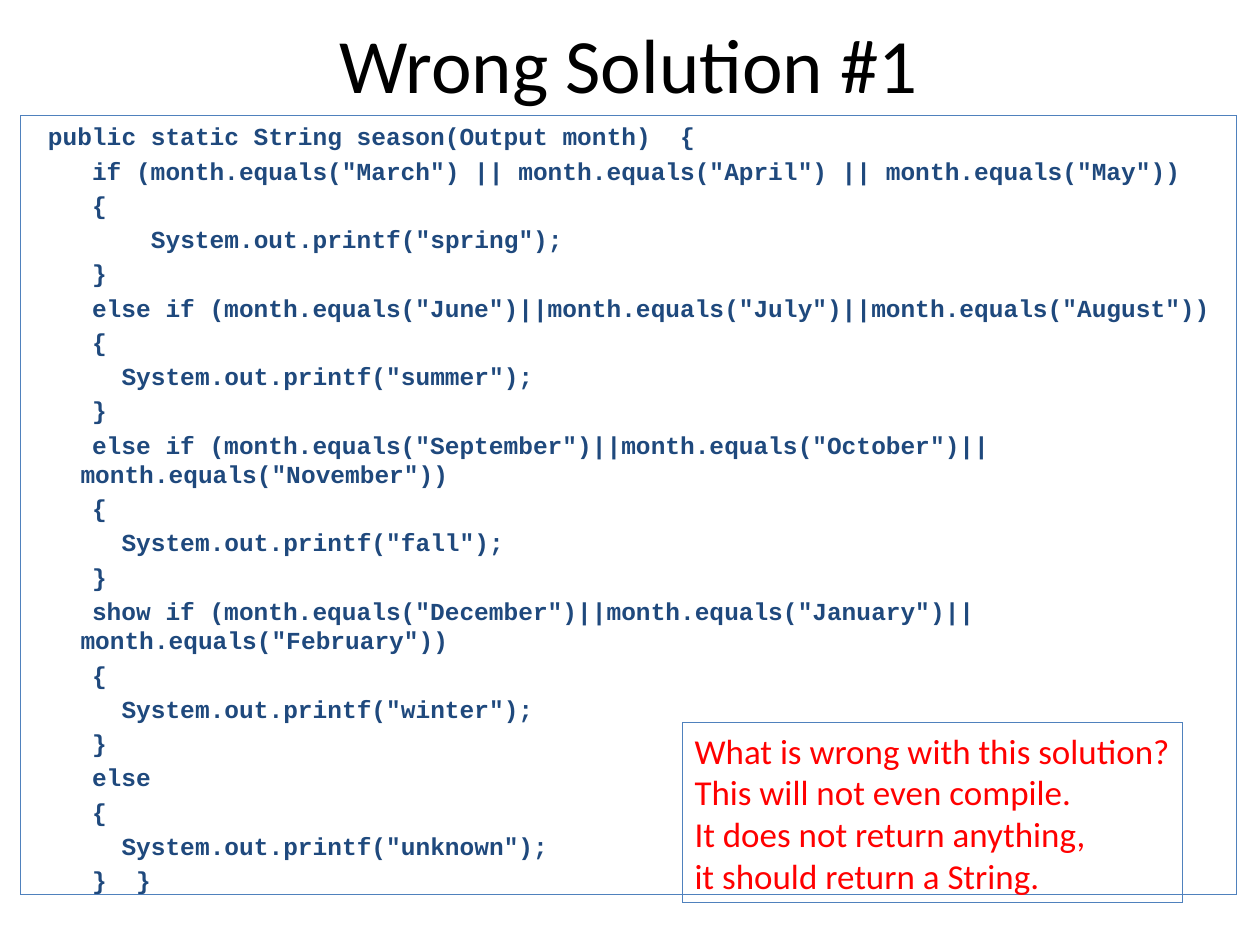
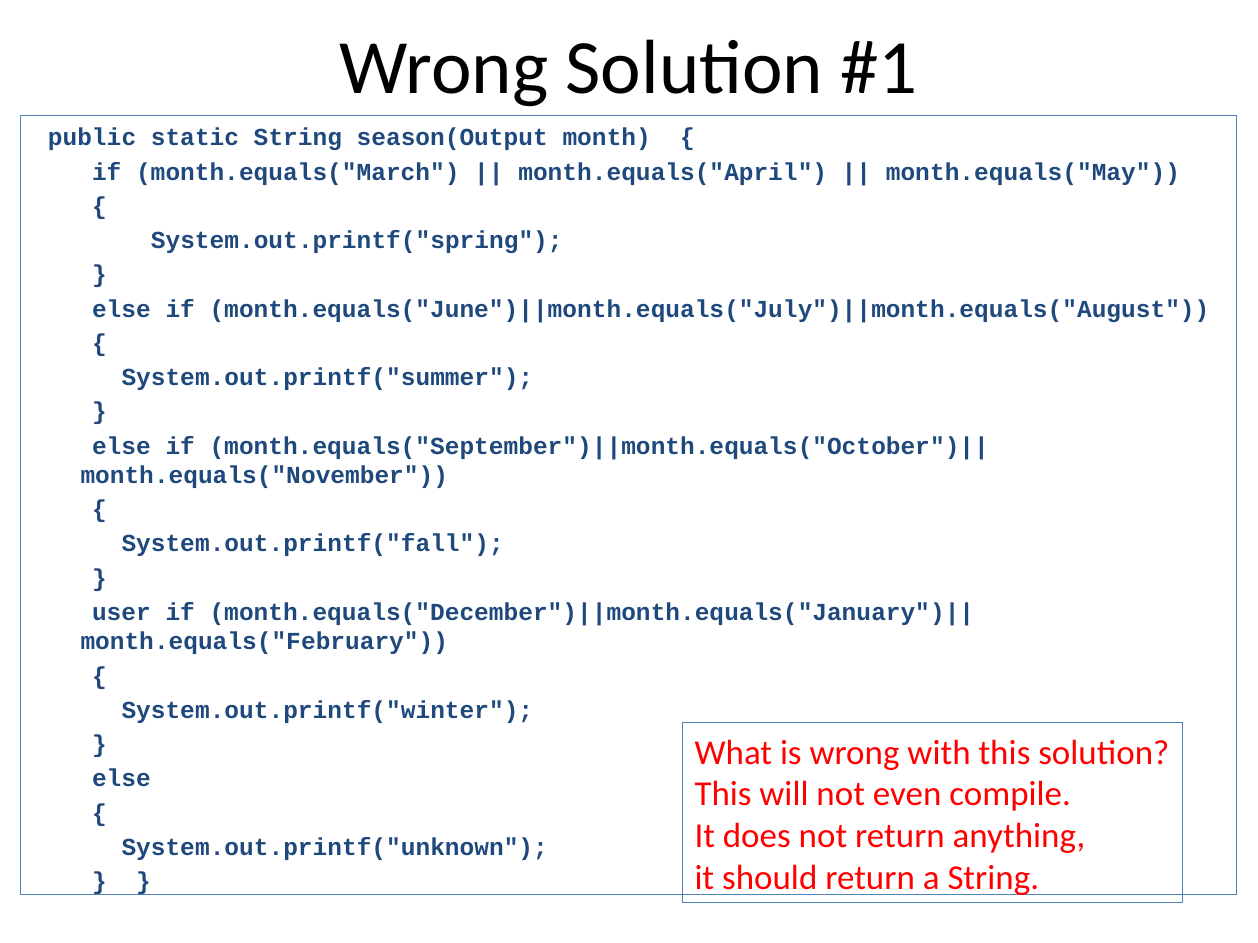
show: show -> user
